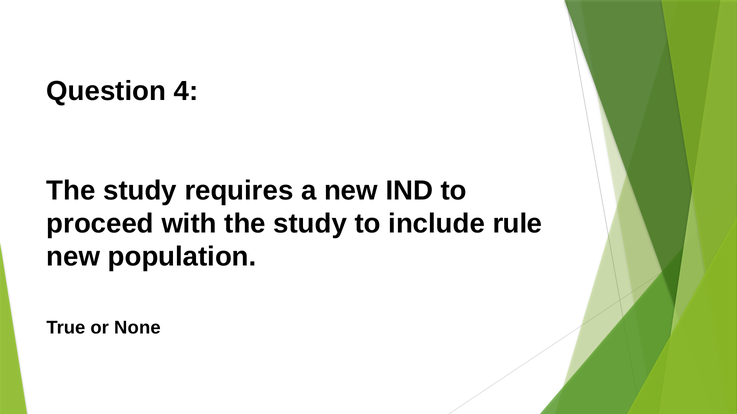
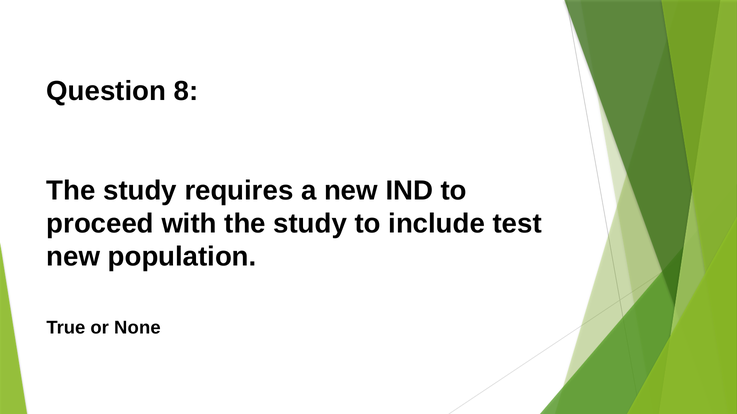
4: 4 -> 8
rule: rule -> test
